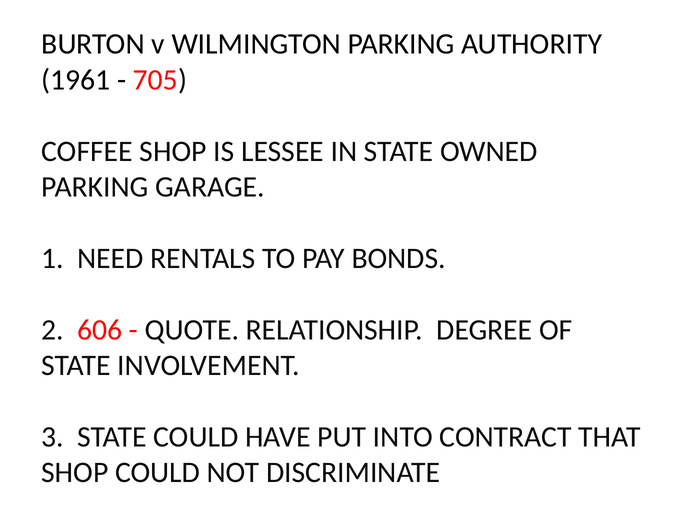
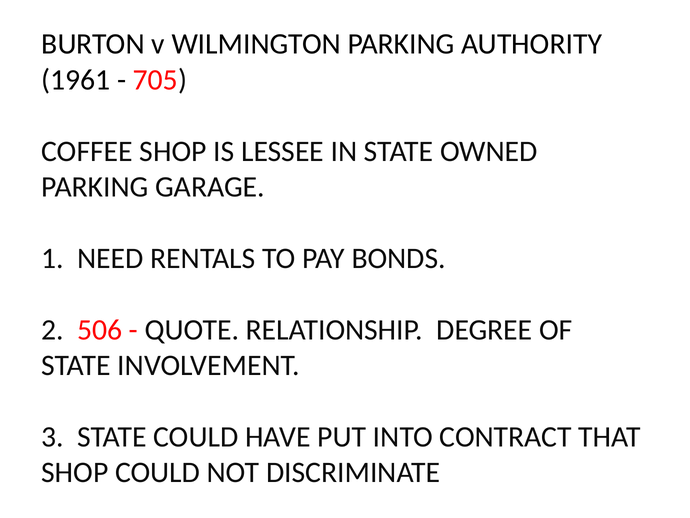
606: 606 -> 506
